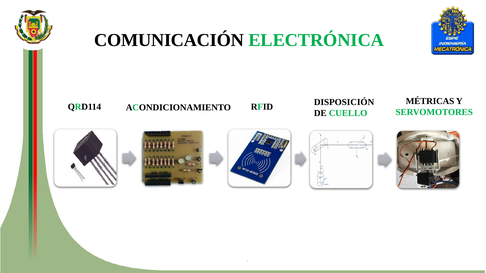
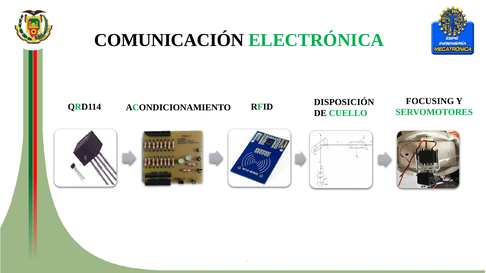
MÉTRICAS: MÉTRICAS -> FOCUSING
